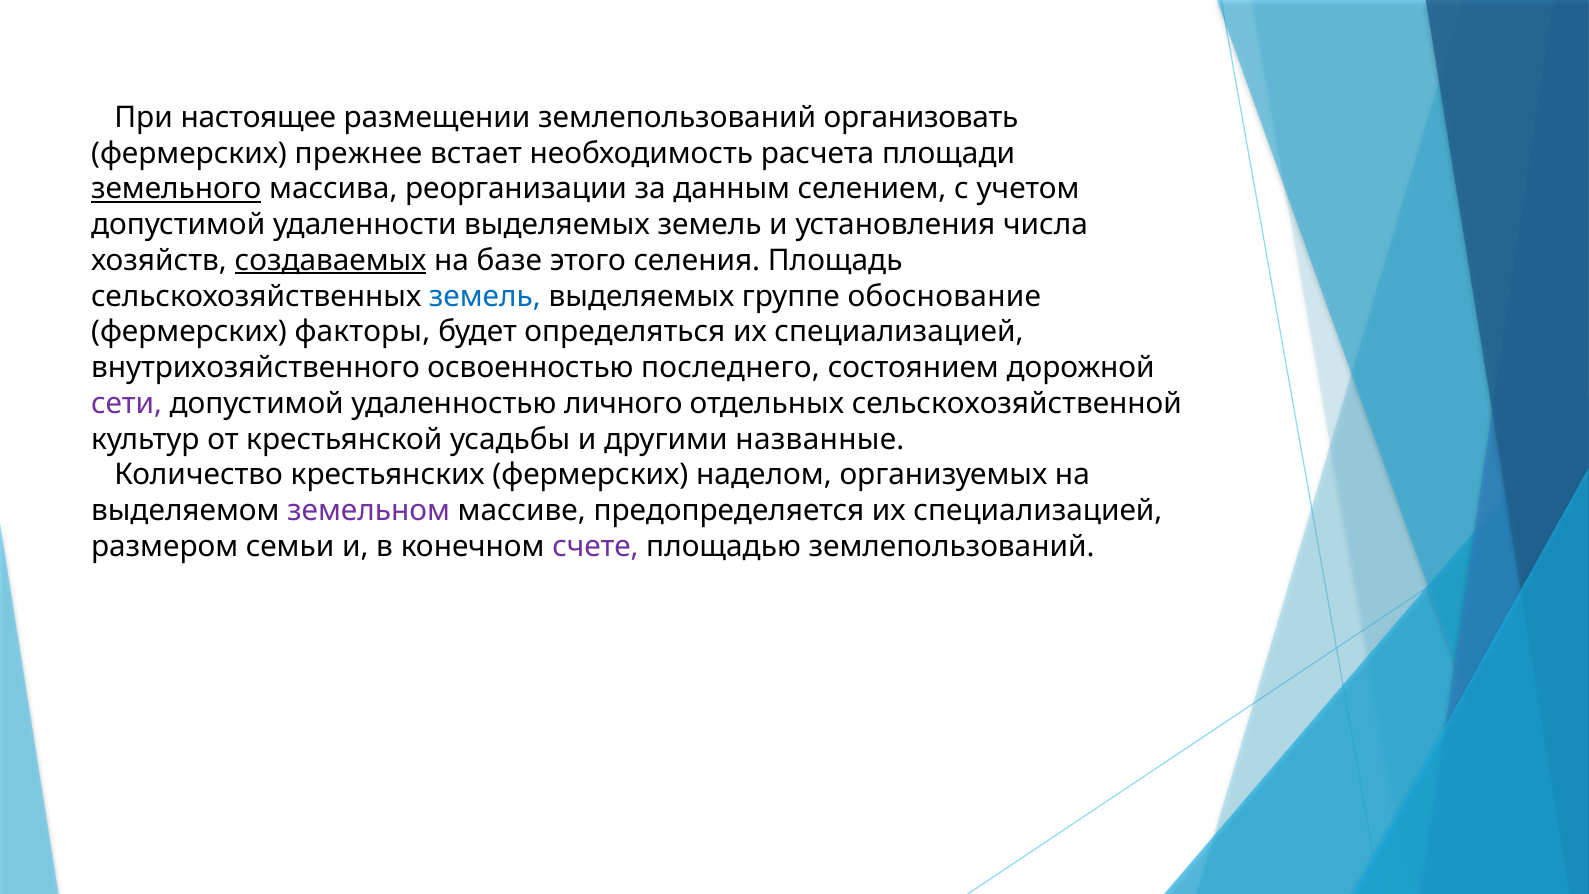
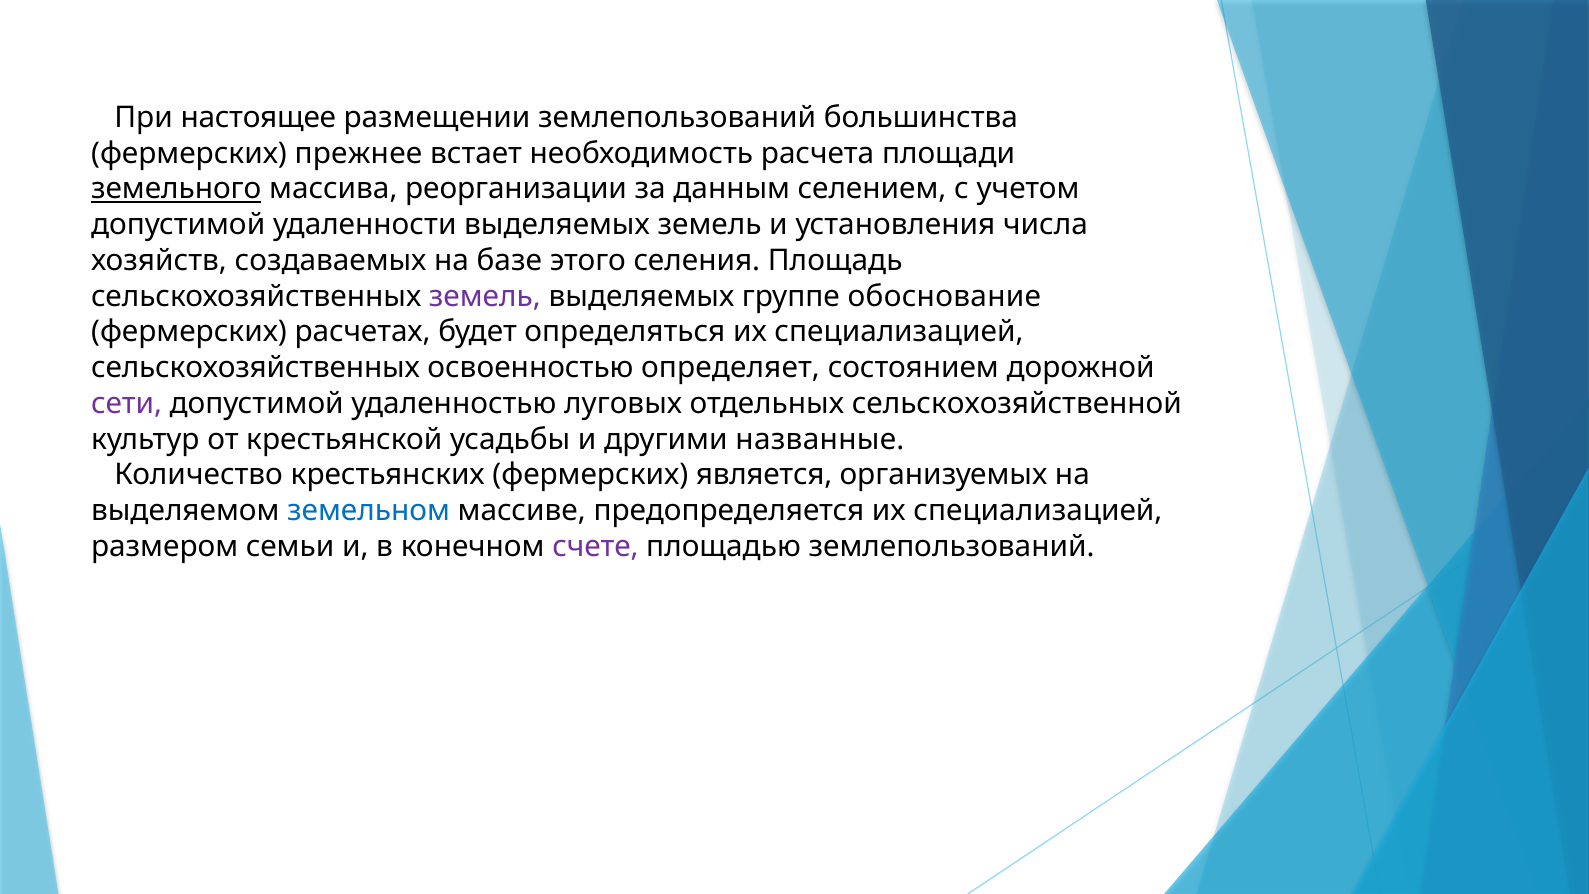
организовать: организовать -> большинства
создаваемых underline: present -> none
земель at (485, 296) colour: blue -> purple
факторы: факторы -> расчетах
внутрихозяйственного at (255, 368): внутрихозяйственного -> сельскохозяйственных
последнего: последнего -> определяет
личного: личного -> луговых
наделом: наделом -> является
земельном colour: purple -> blue
